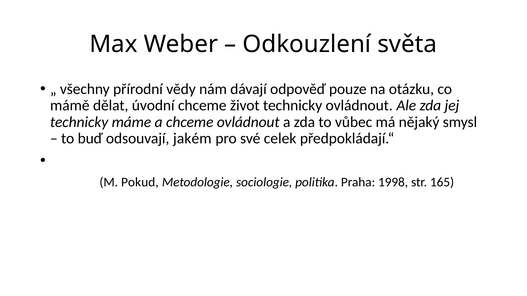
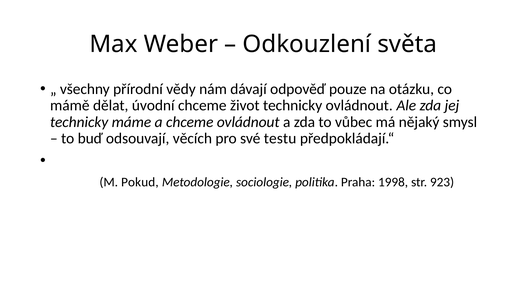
jakém: jakém -> věcích
celek: celek -> testu
165: 165 -> 923
